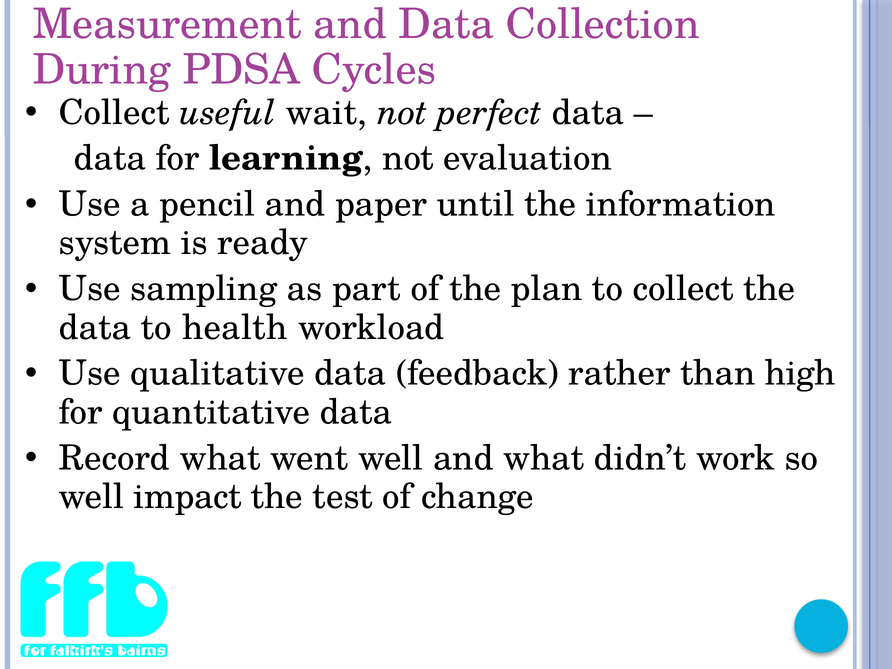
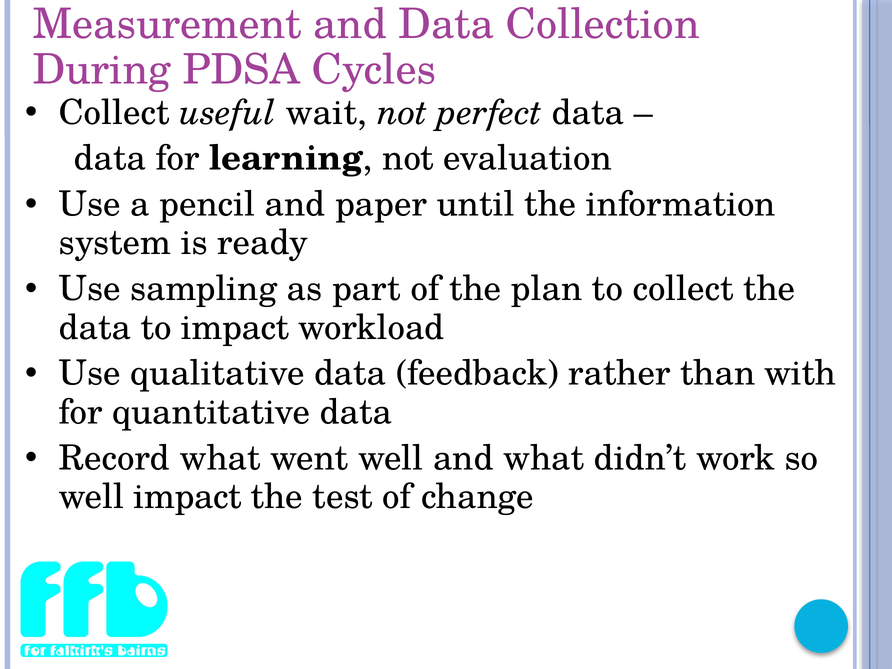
to health: health -> impact
high: high -> with
